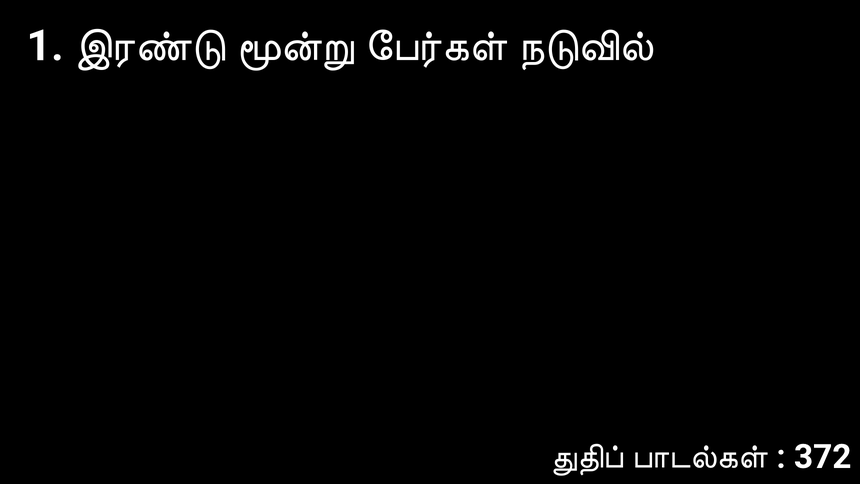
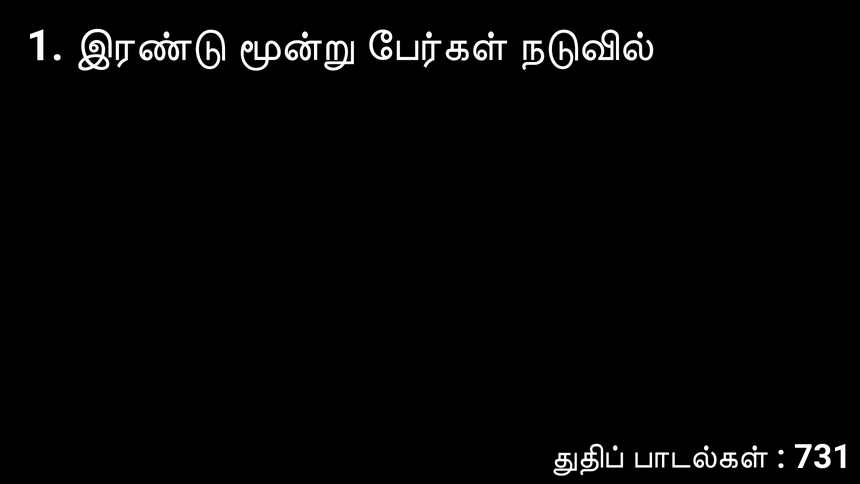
372: 372 -> 731
